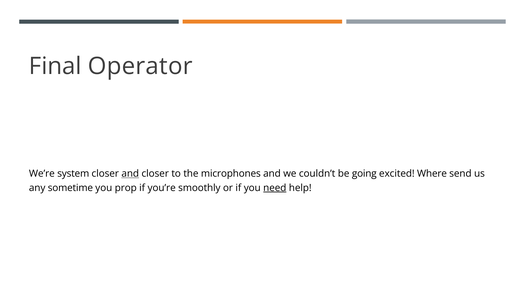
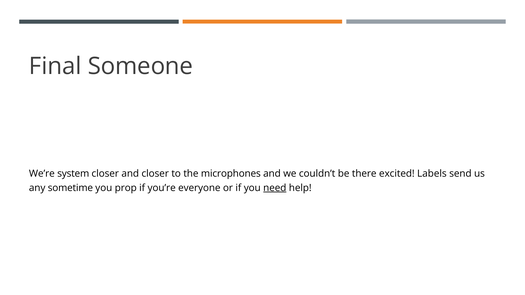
Operator: Operator -> Someone
and at (130, 174) underline: present -> none
going: going -> there
Where: Where -> Labels
smoothly: smoothly -> everyone
